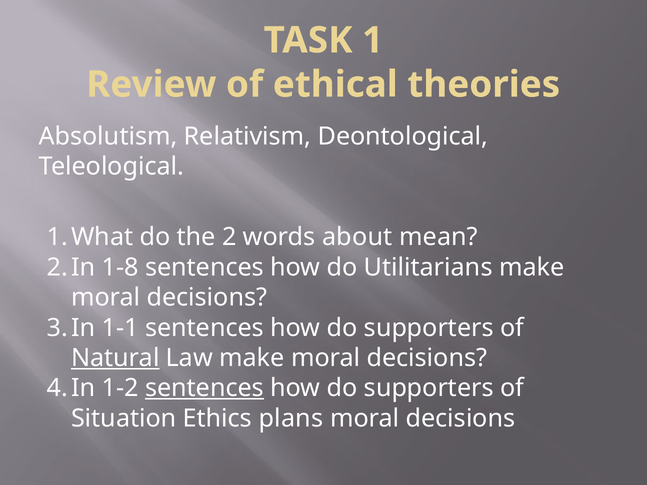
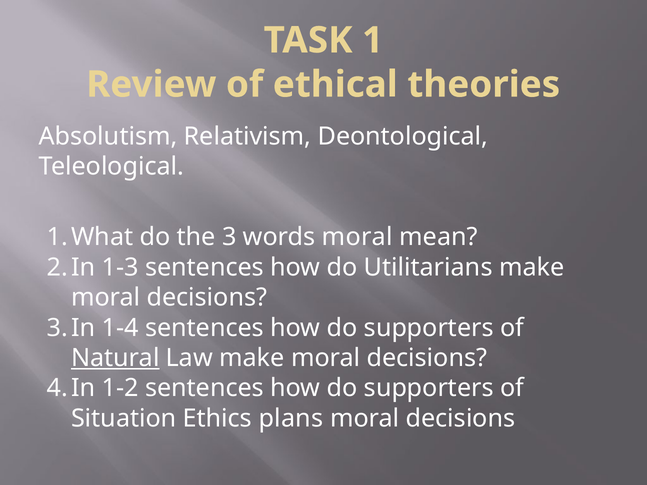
2: 2 -> 3
words about: about -> moral
1-8: 1-8 -> 1-3
1-1: 1-1 -> 1-4
sentences at (204, 388) underline: present -> none
